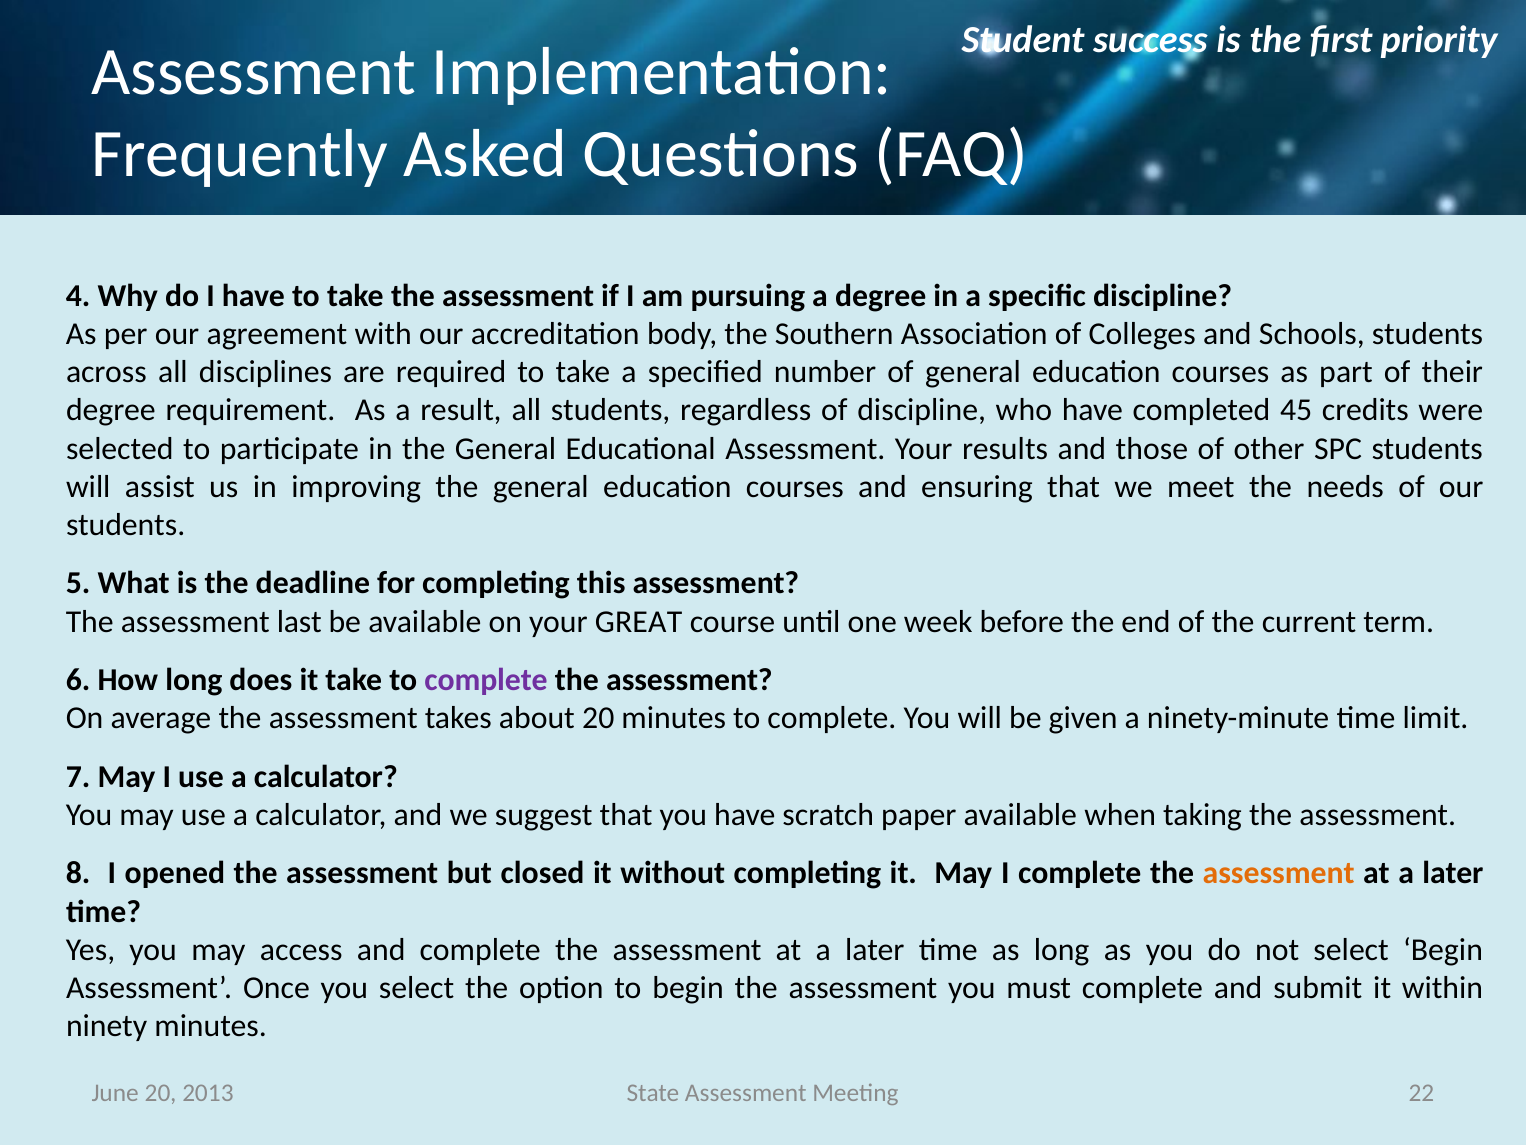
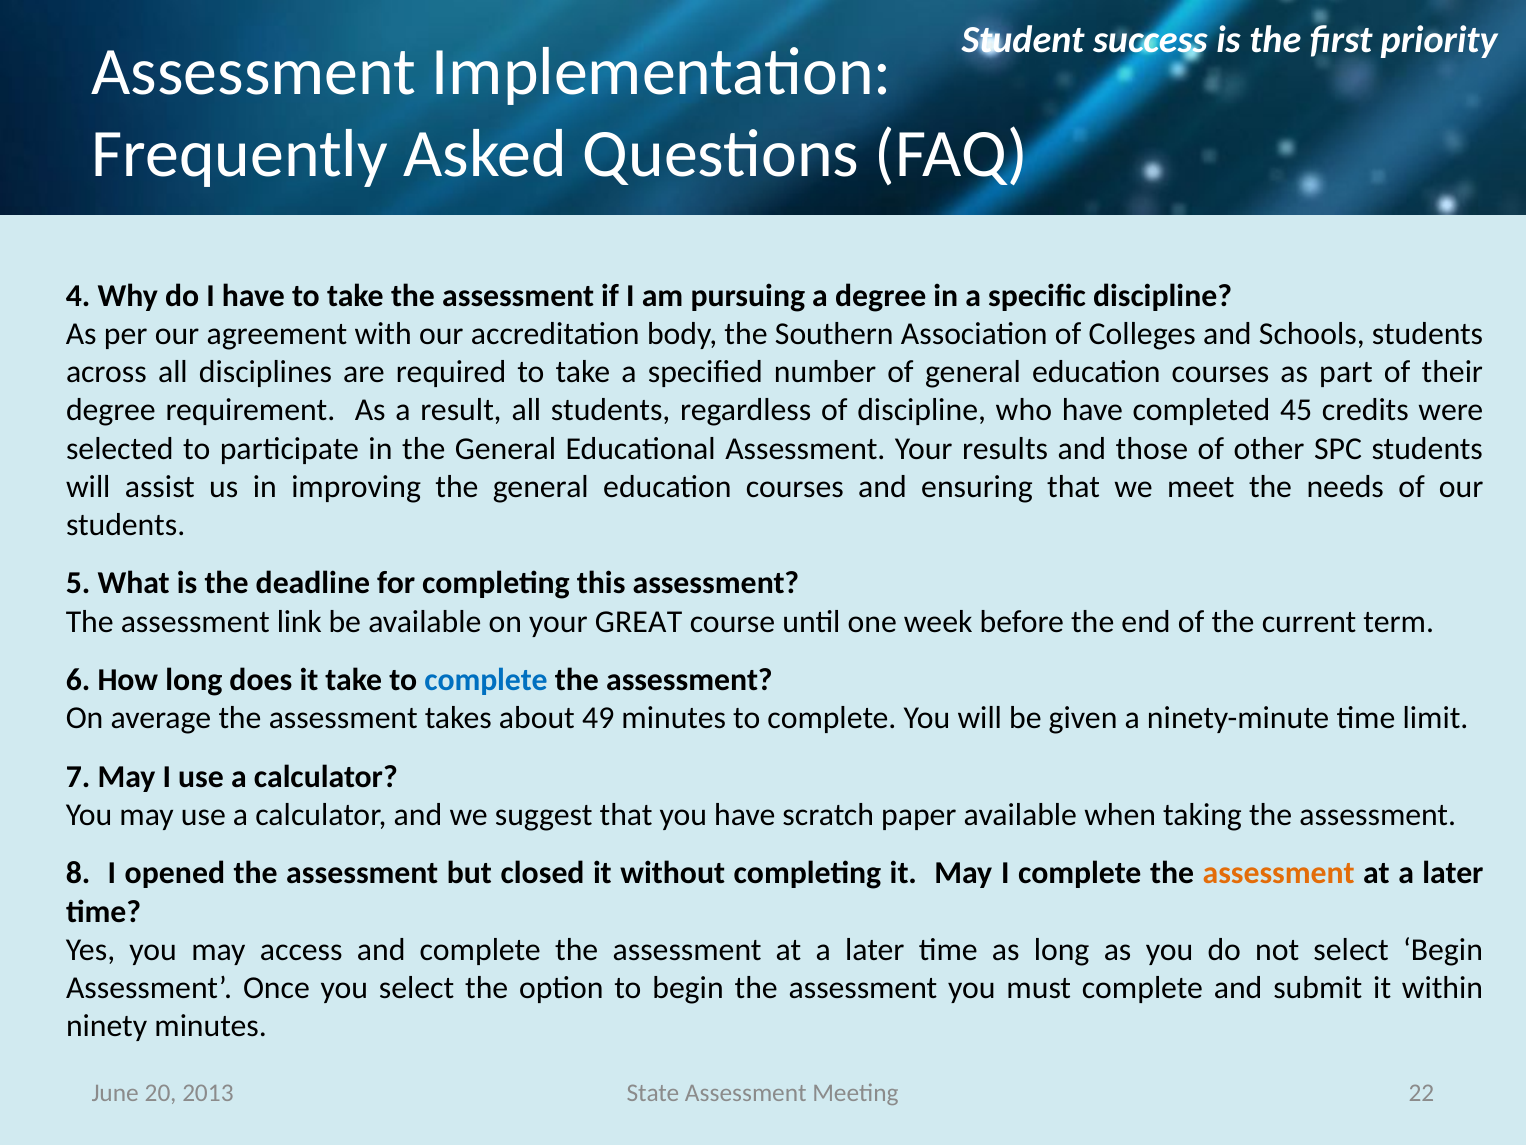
last: last -> link
complete at (486, 680) colour: purple -> blue
about 20: 20 -> 49
